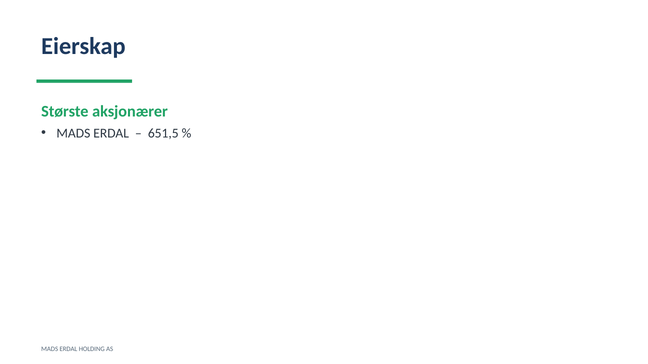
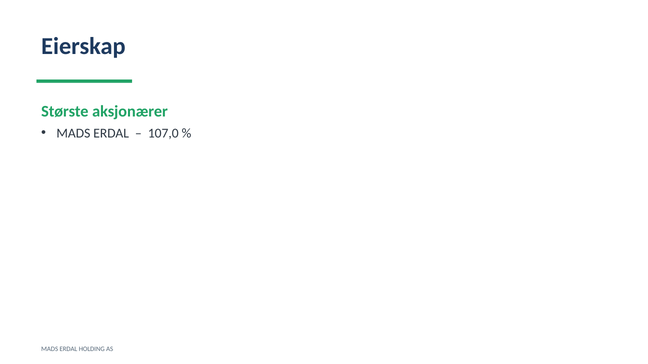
651,5: 651,5 -> 107,0
